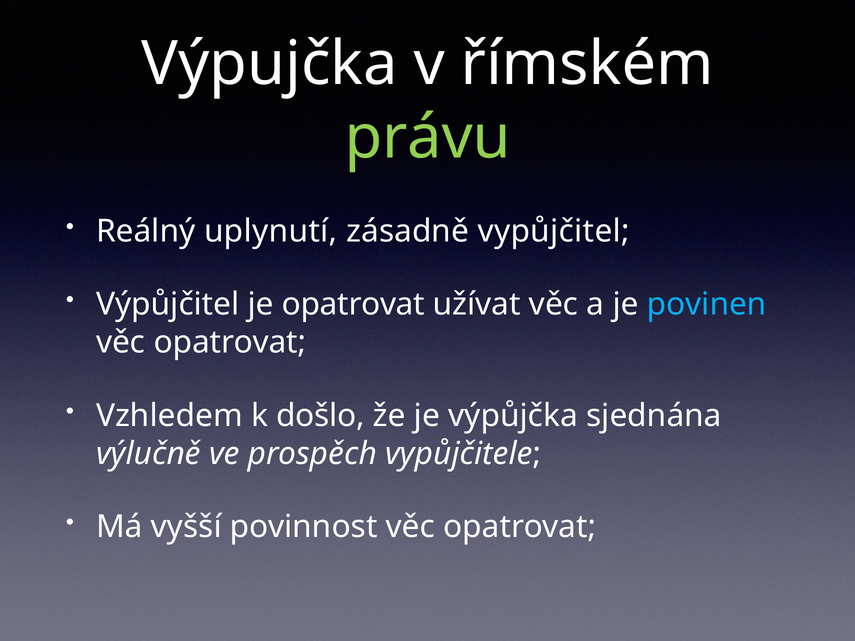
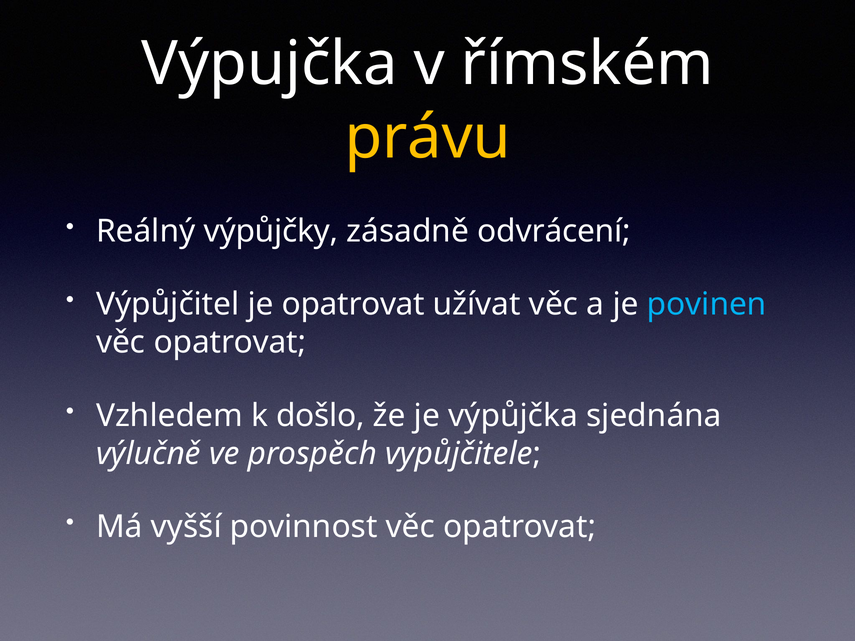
právu colour: light green -> yellow
uplynutí: uplynutí -> výpůjčky
vypůjčitel: vypůjčitel -> odvrácení
